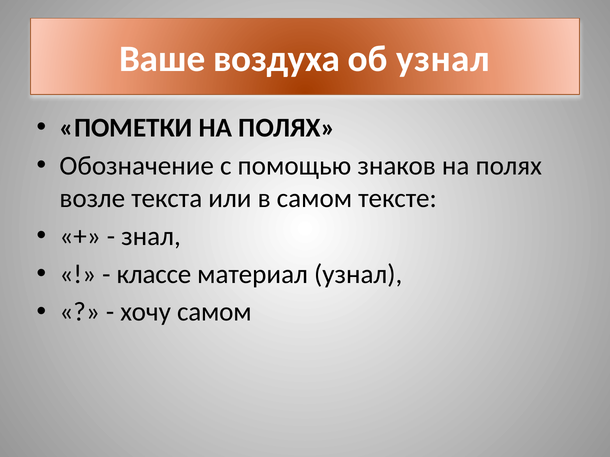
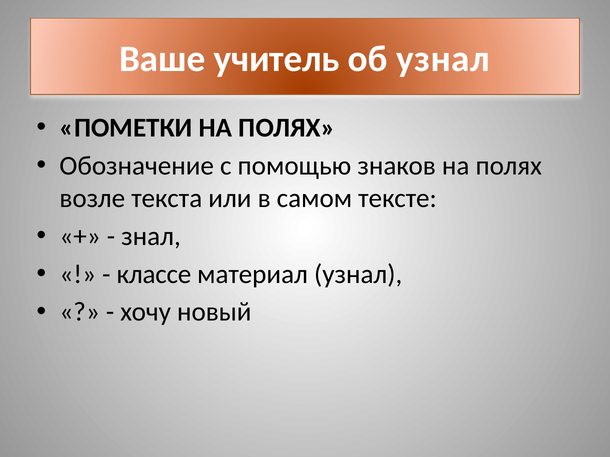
воздуха: воздуха -> учитель
хочу самом: самом -> новый
